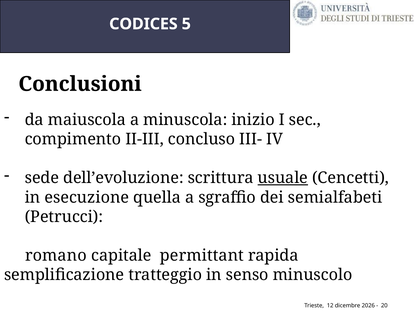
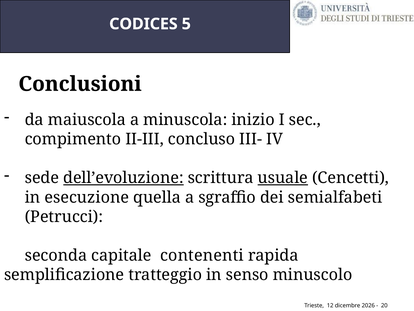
dell’evoluzione underline: none -> present
romano: romano -> seconda
permittant: permittant -> contenenti
